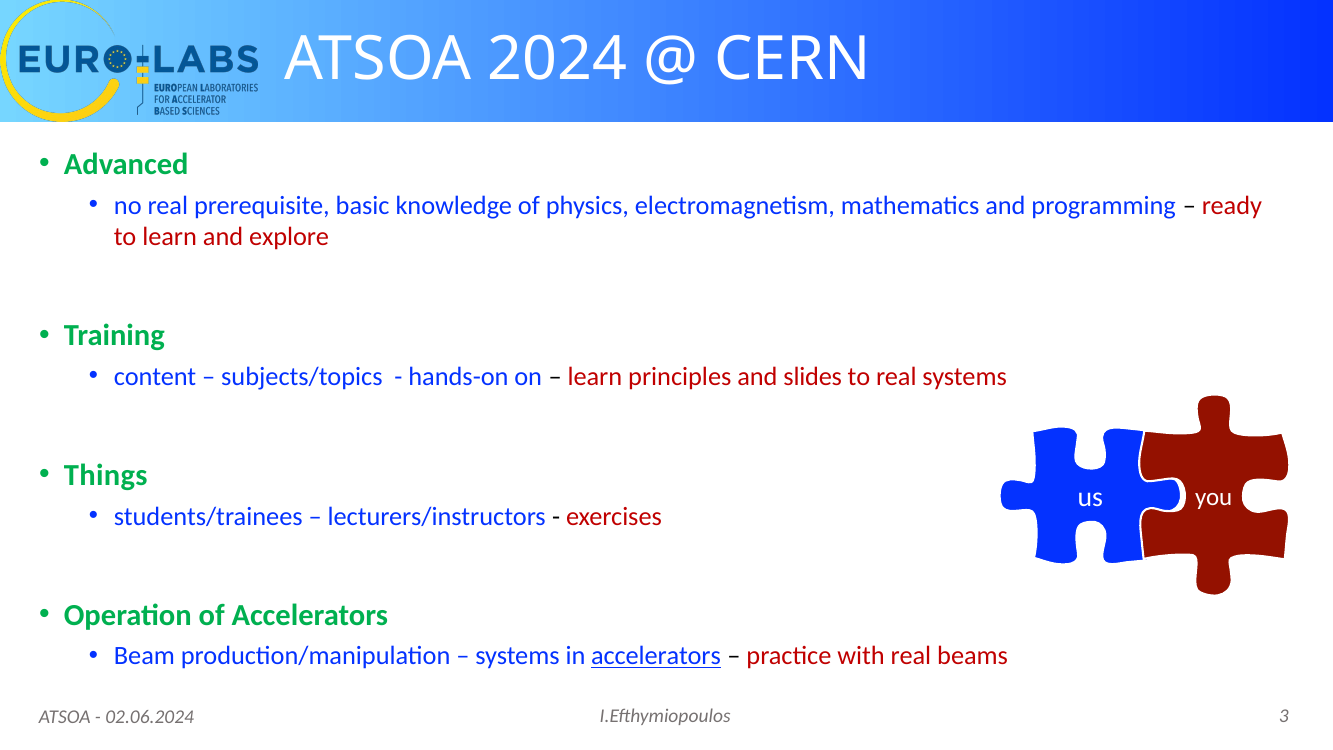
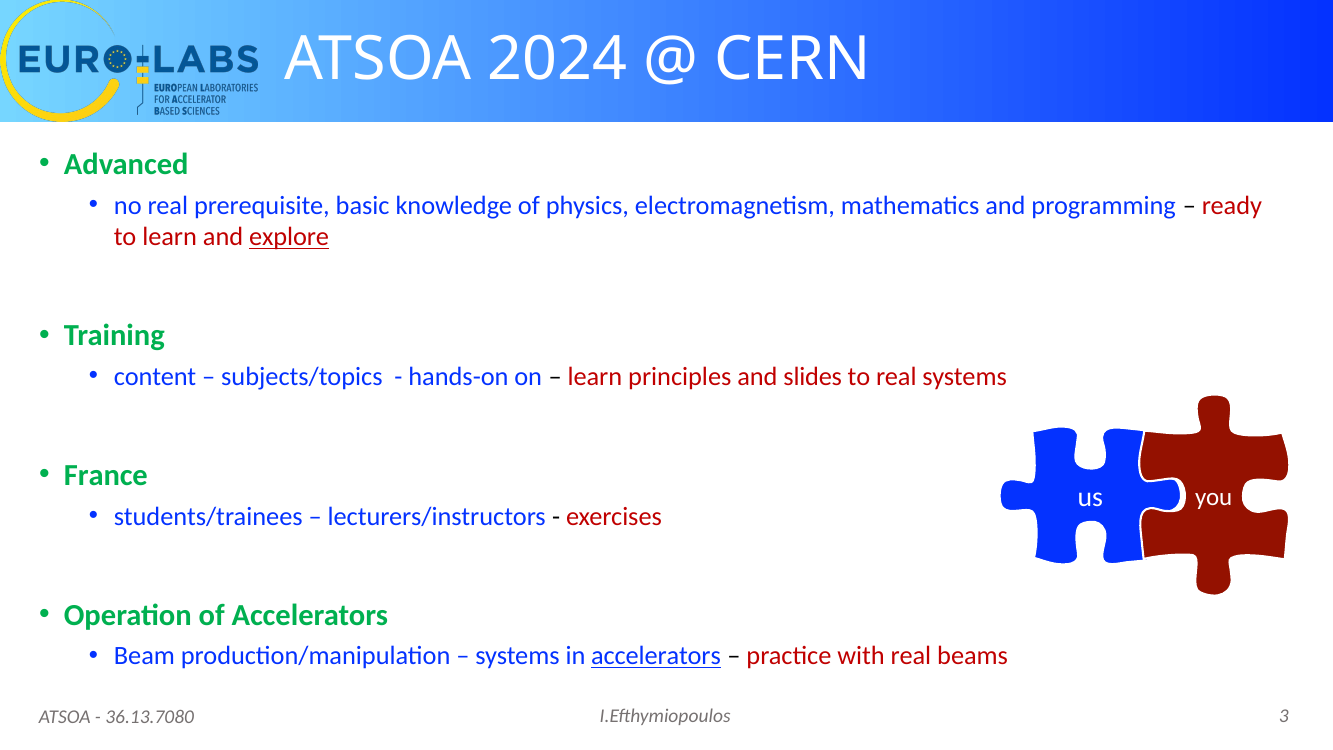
explore underline: none -> present
Things: Things -> France
02.06.2024: 02.06.2024 -> 36.13.7080
